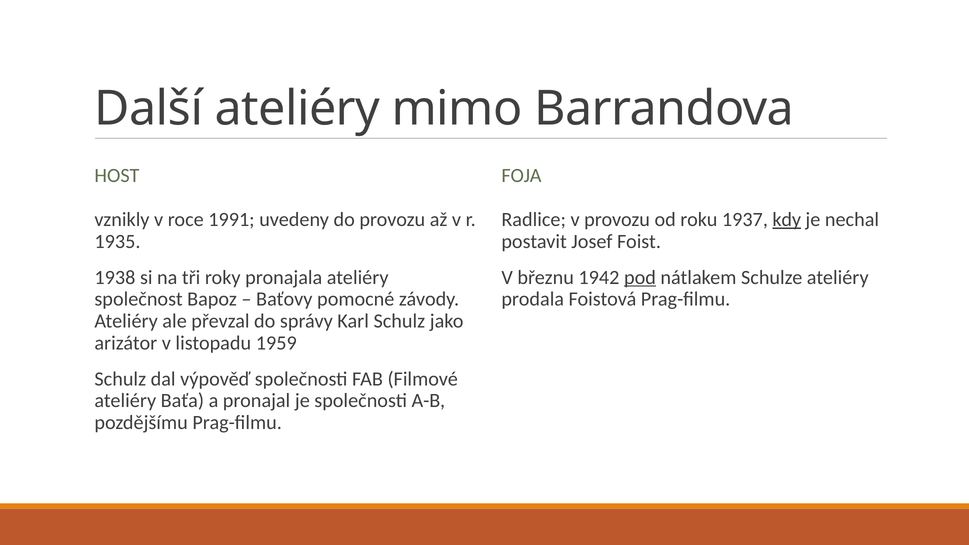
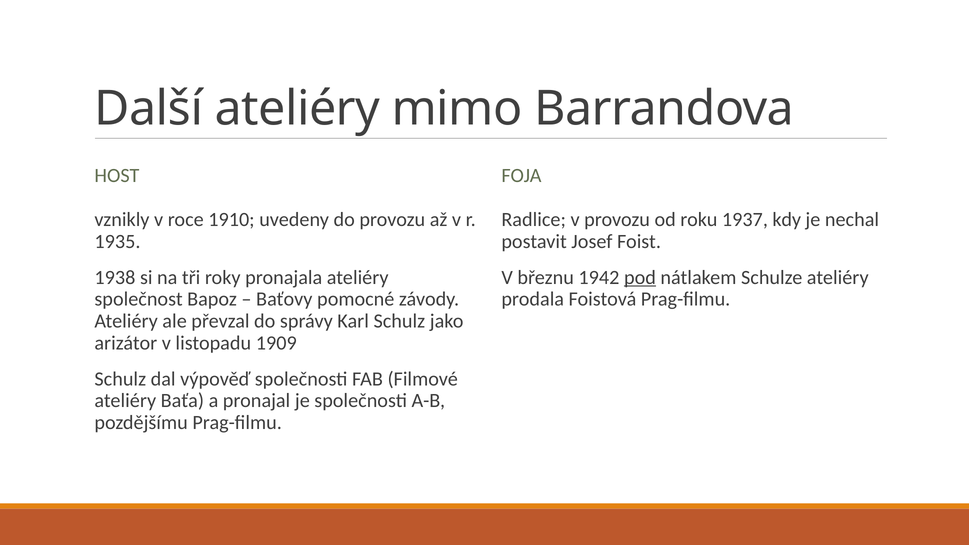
1991: 1991 -> 1910
kdy underline: present -> none
1959: 1959 -> 1909
